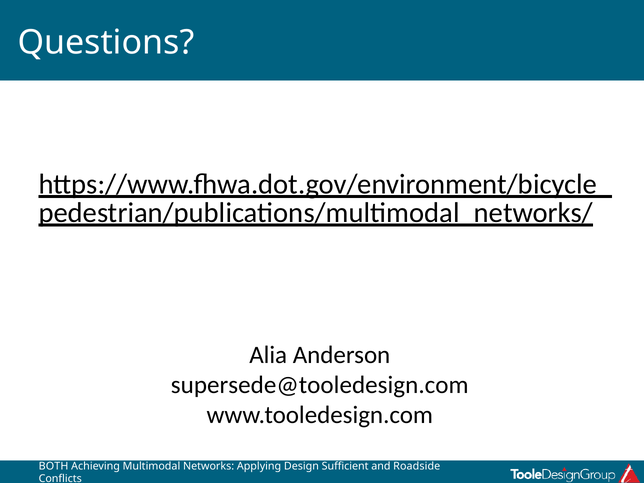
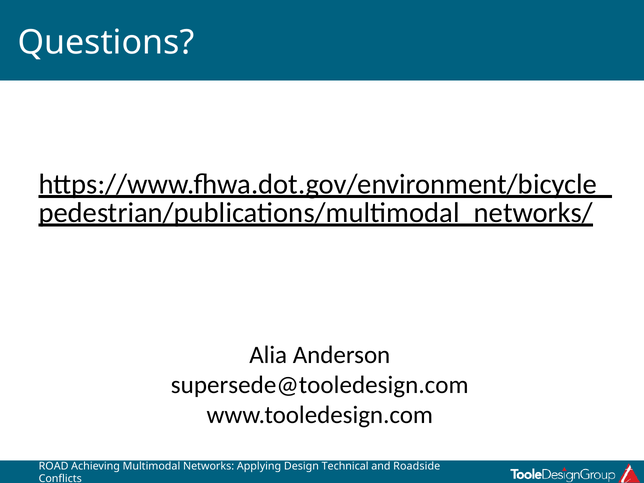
BOTH: BOTH -> ROAD
Sufficient: Sufficient -> Technical
